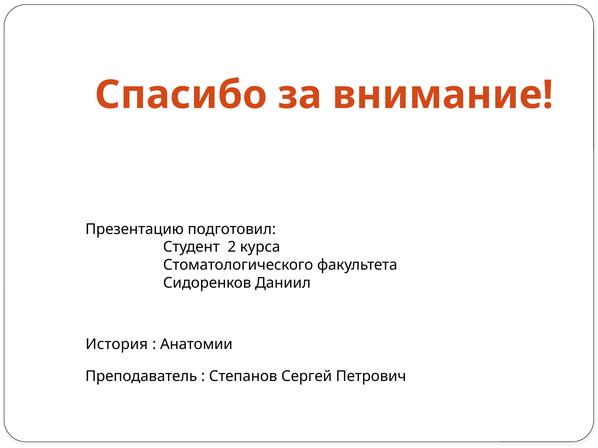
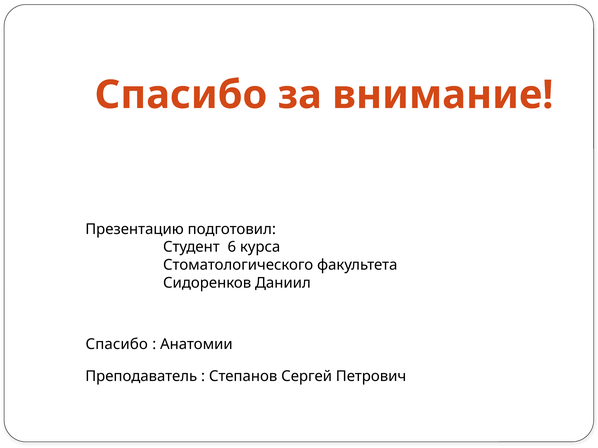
2: 2 -> 6
История at (117, 345): История -> Спасибо
